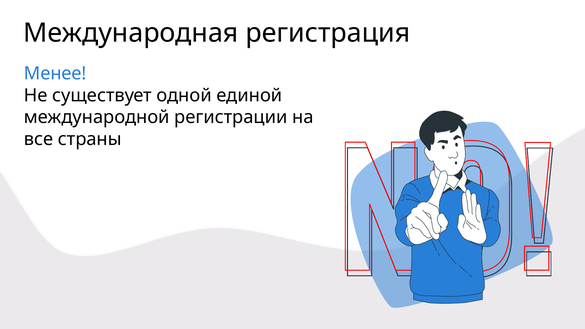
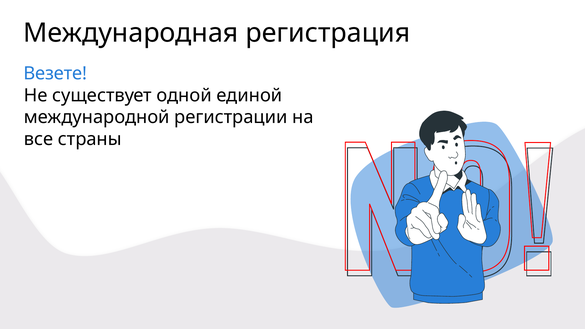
Менее: Менее -> Везете
